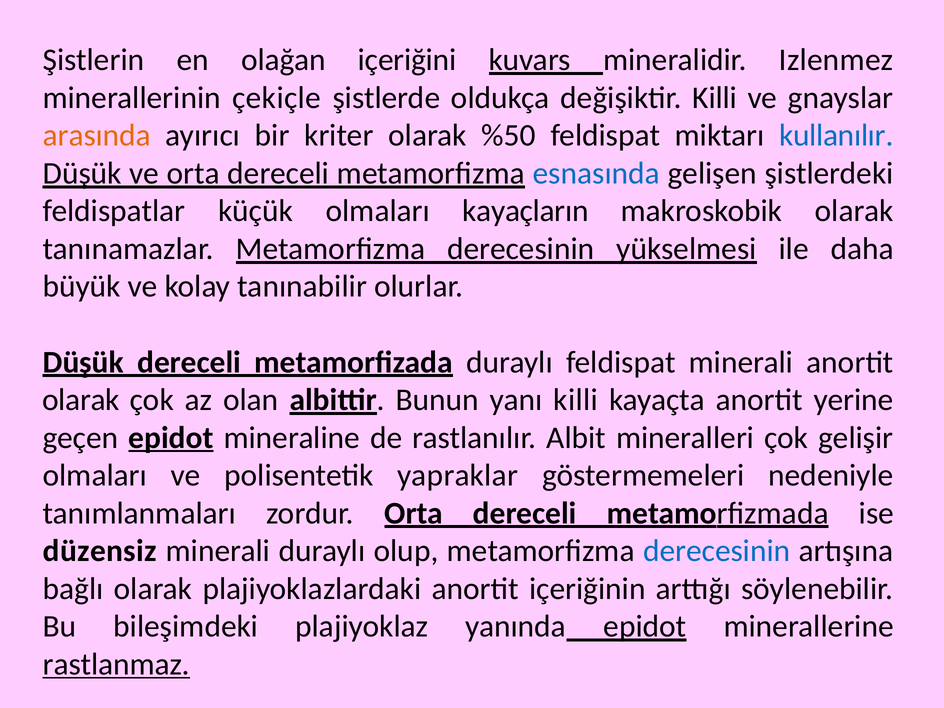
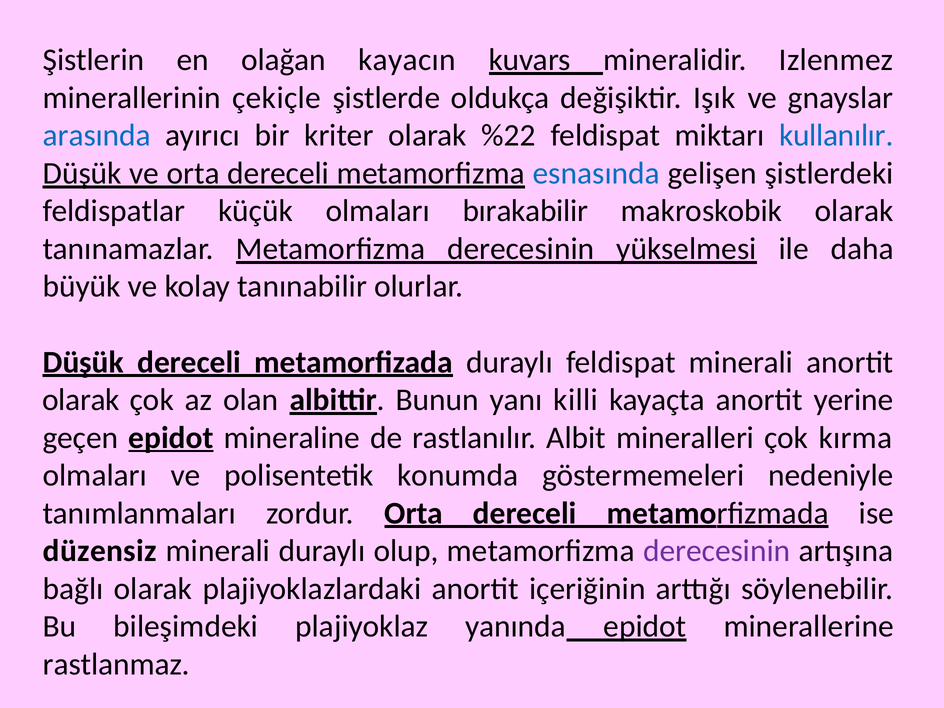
içeriğini: içeriğini -> kayacın
değişiktir Killi: Killi -> Işık
arasında colour: orange -> blue
%50: %50 -> %22
kayaçların: kayaçların -> bırakabilir
gelişir: gelişir -> kırma
yapraklar: yapraklar -> konumda
derecesinin at (717, 551) colour: blue -> purple
rastlanmaz underline: present -> none
